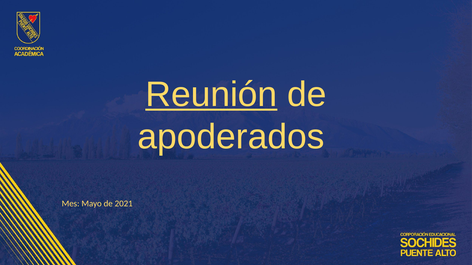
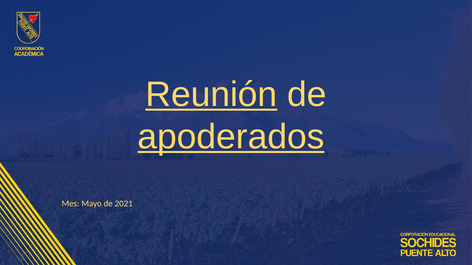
apoderados underline: none -> present
